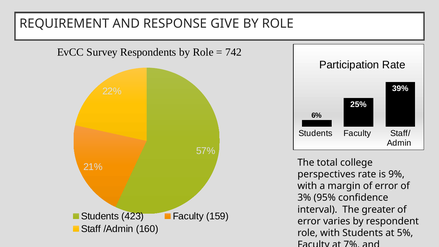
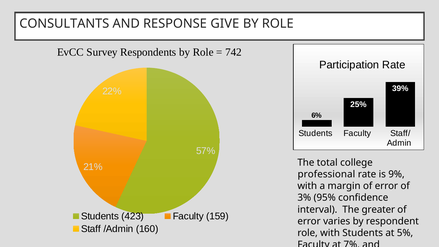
REQUIREMENT: REQUIREMENT -> CONSULTANTS
perspectives: perspectives -> professional
